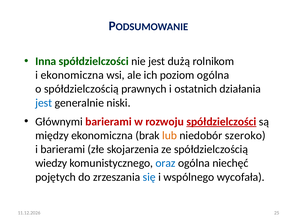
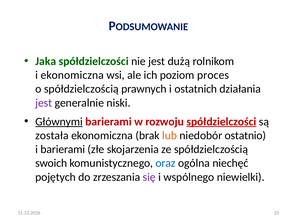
Inna: Inna -> Jaka
poziom ogólna: ogólna -> proces
jest at (44, 103) colour: blue -> purple
Głównymi underline: none -> present
między: między -> została
szeroko: szeroko -> ostatnio
wiedzy: wiedzy -> swoich
się colour: blue -> purple
wycofała: wycofała -> niewielki
